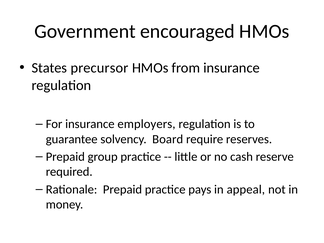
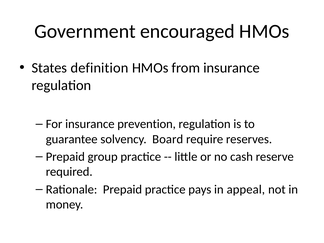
precursor: precursor -> definition
employers: employers -> prevention
